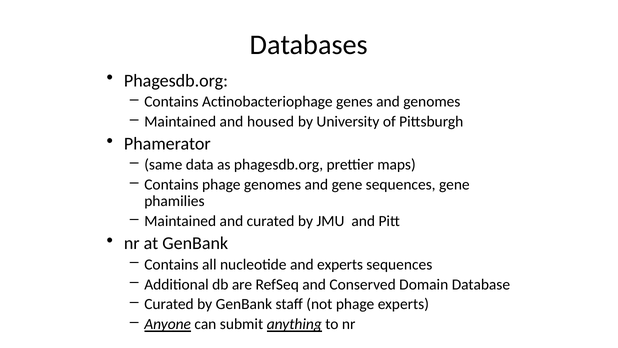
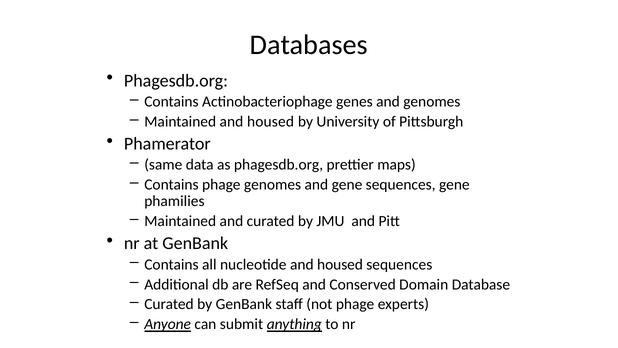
nucleotide and experts: experts -> housed
